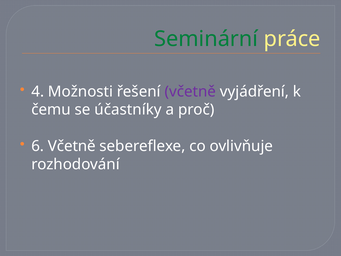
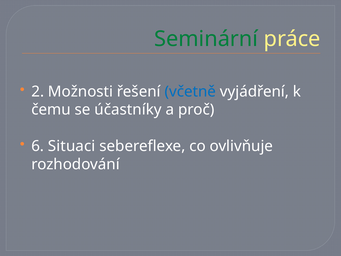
4: 4 -> 2
včetně at (190, 91) colour: purple -> blue
6 Včetně: Včetně -> Situaci
